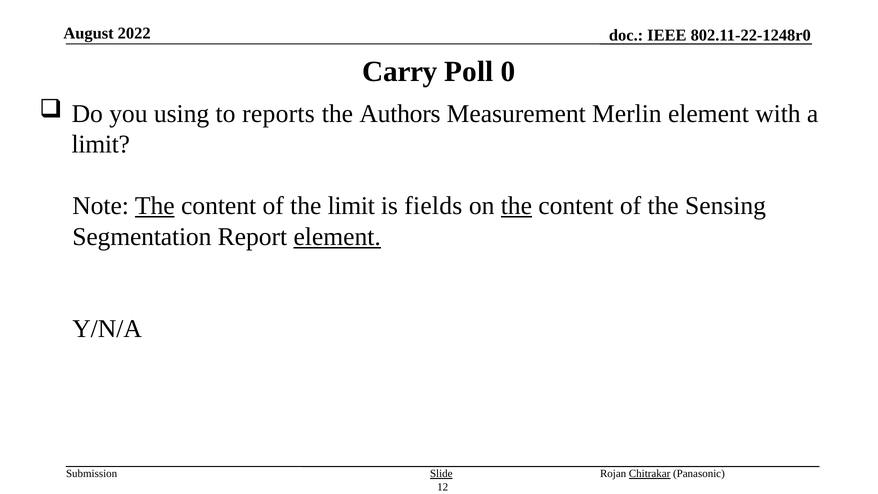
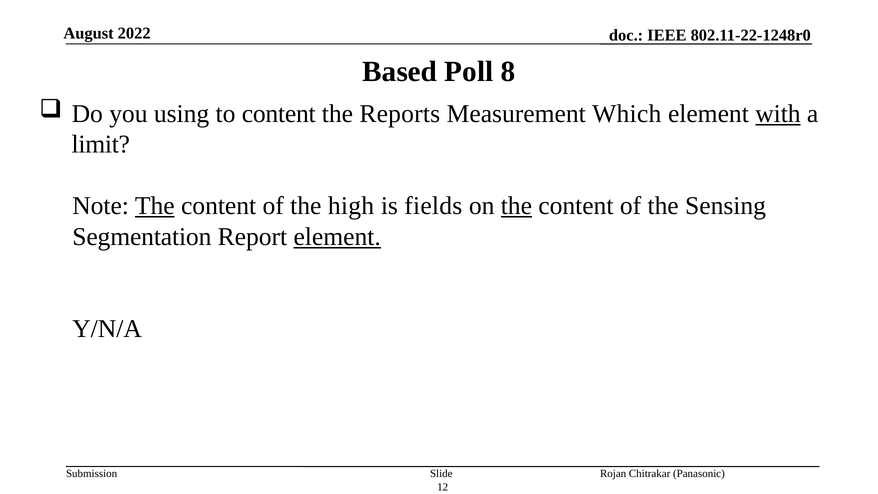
Carry: Carry -> Based
0: 0 -> 8
to reports: reports -> content
Authors: Authors -> Reports
Merlin: Merlin -> Which
with underline: none -> present
the limit: limit -> high
Slide underline: present -> none
Chitrakar underline: present -> none
